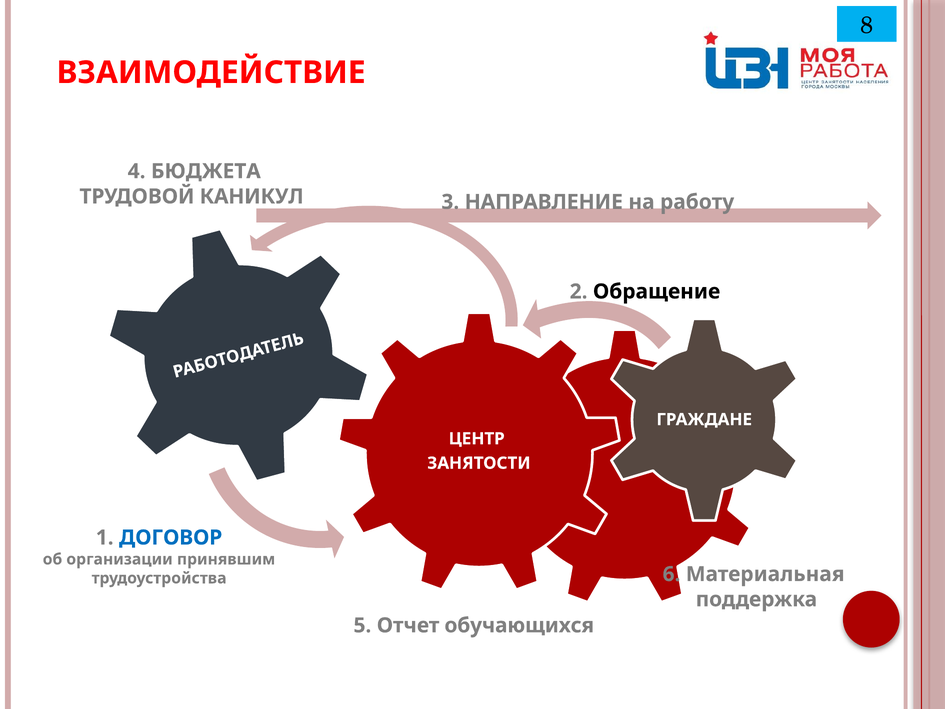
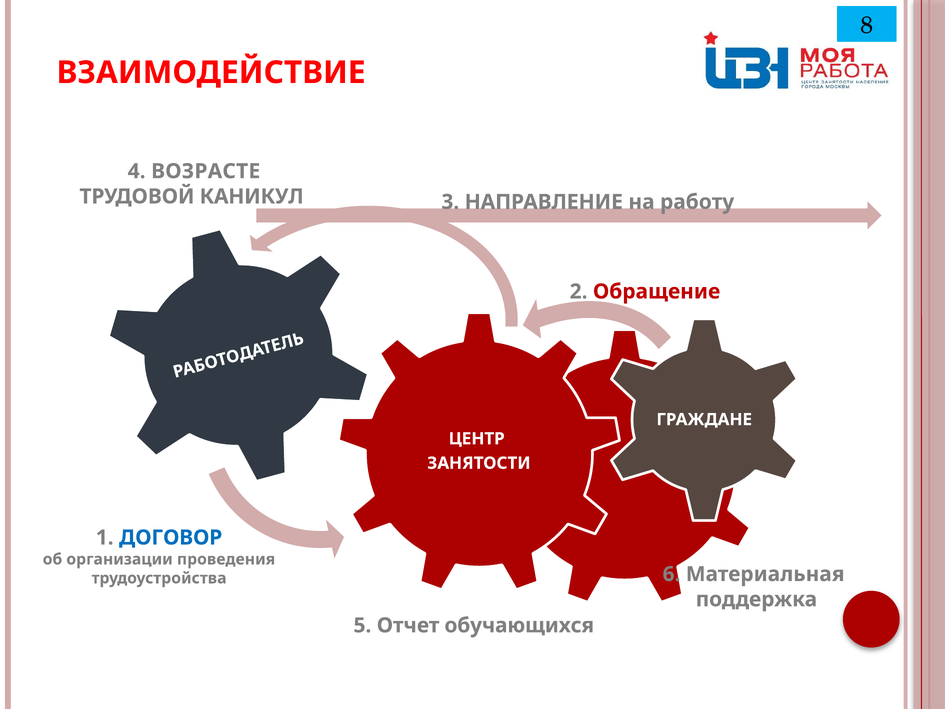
БЮДЖЕТА: БЮДЖЕТА -> ВОЗРАСТЕ
Обращение colour: black -> red
принявшим: принявшим -> проведения
